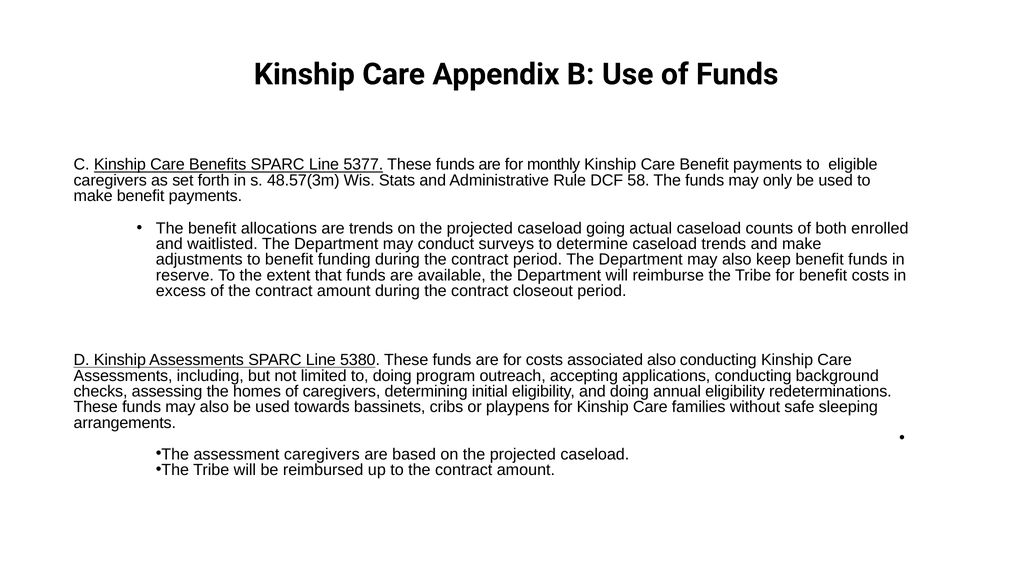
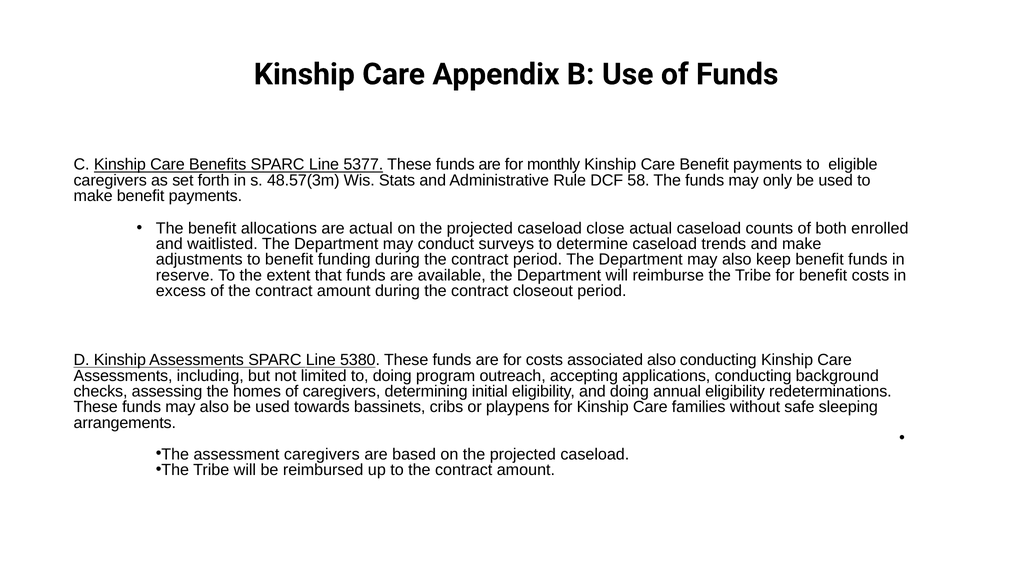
are trends: trends -> actual
going: going -> close
